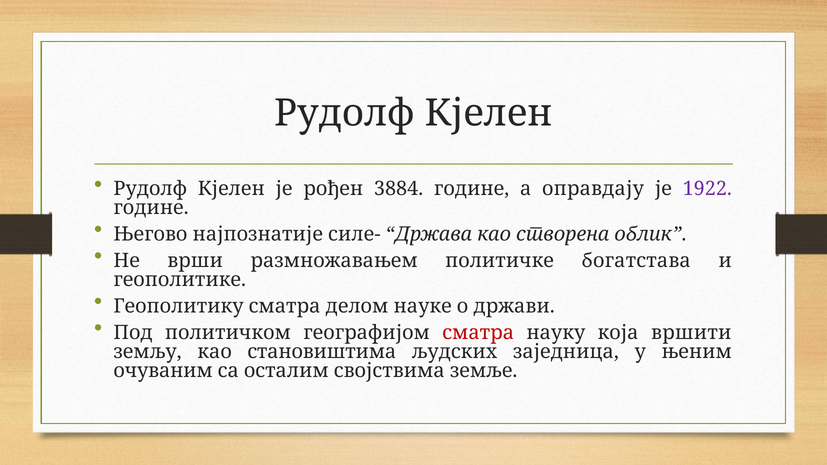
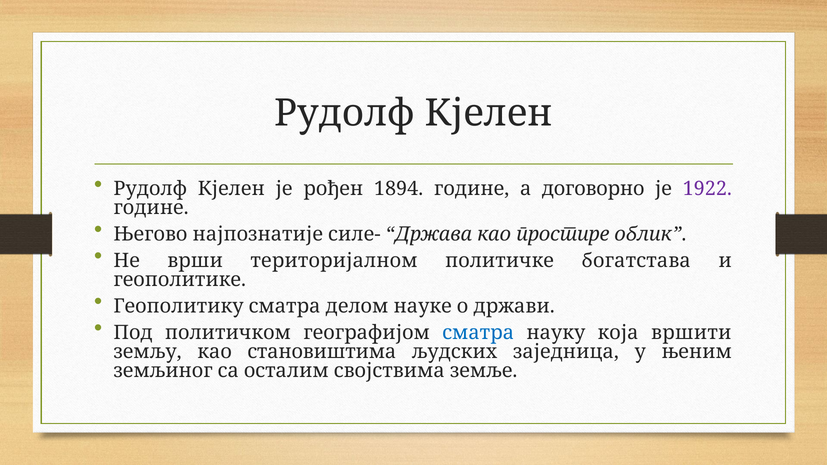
3884: 3884 -> 1894
оправдају: оправдају -> договорно
створена: створена -> простире
размножавањем: размножавањем -> територијалном
сматра at (478, 333) colour: red -> blue
очуваним: очуваним -> земљиног
